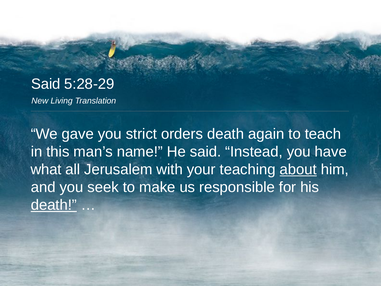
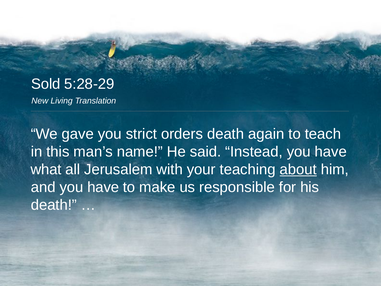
Said at (46, 84): Said -> Sold
and you seek: seek -> have
death at (54, 205) underline: present -> none
